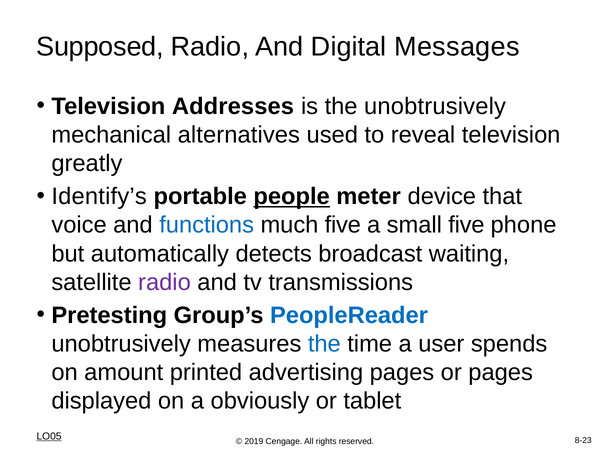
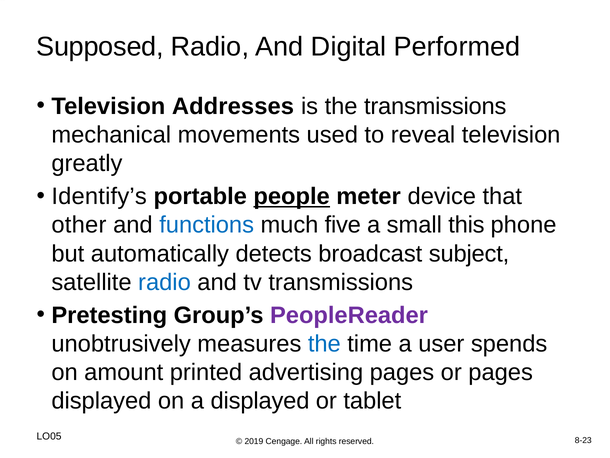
Messages: Messages -> Performed
the unobtrusively: unobtrusively -> transmissions
alternatives: alternatives -> movements
voice: voice -> other
small five: five -> this
waiting: waiting -> subject
radio at (164, 282) colour: purple -> blue
PeopleReader colour: blue -> purple
a obviously: obviously -> displayed
LO05 underline: present -> none
